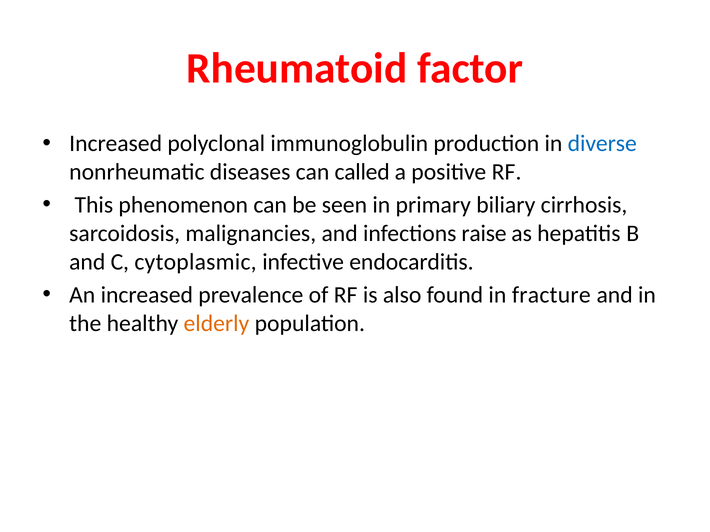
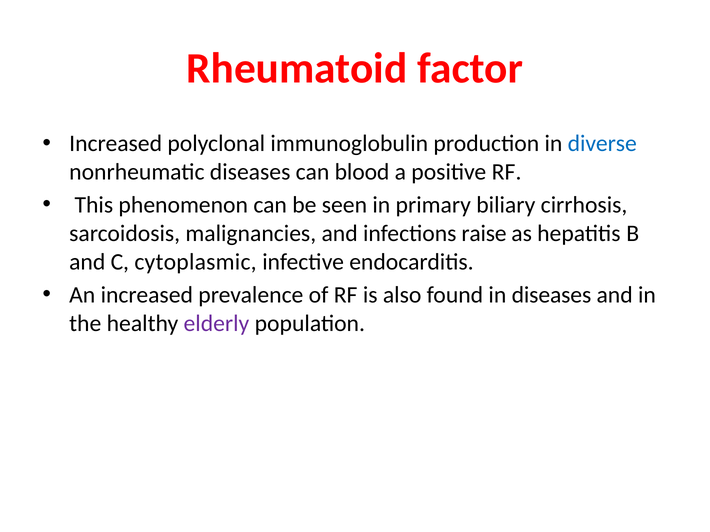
called: called -> blood
in fracture: fracture -> diseases
elderly colour: orange -> purple
